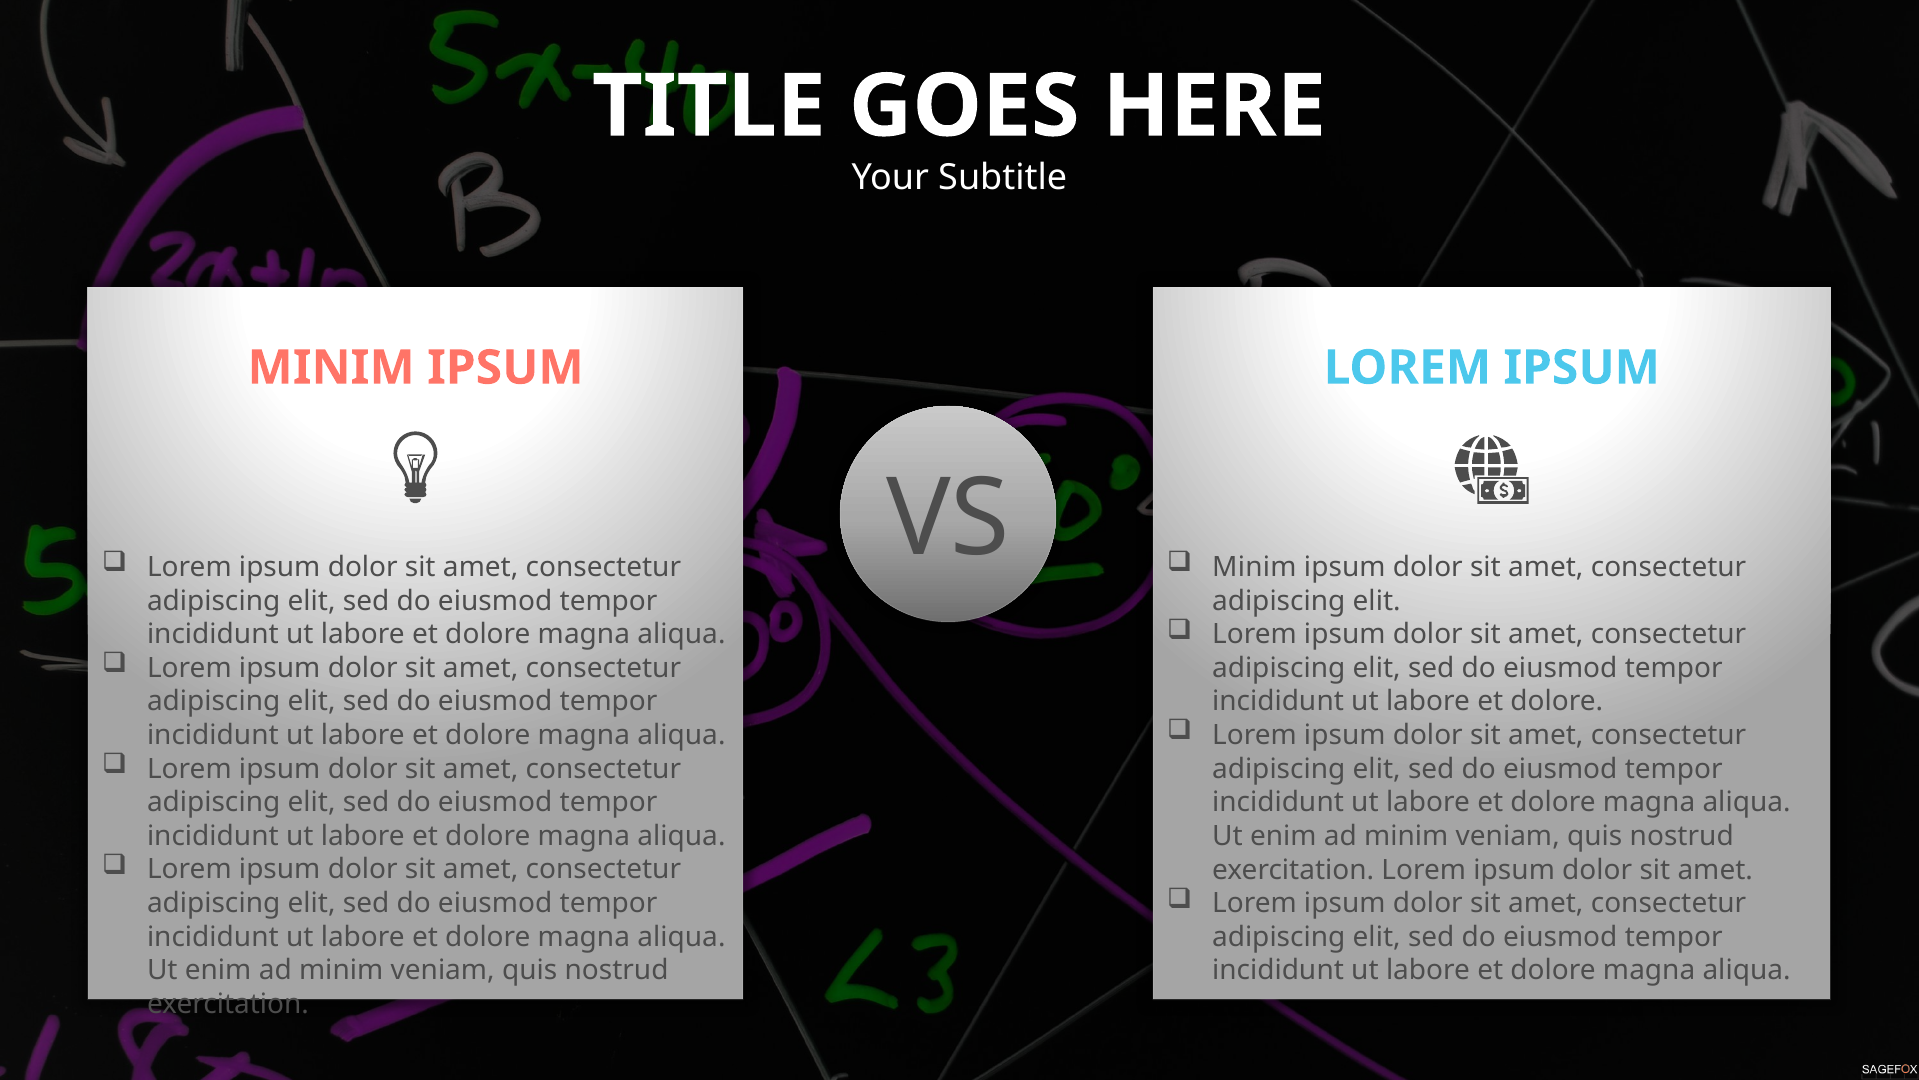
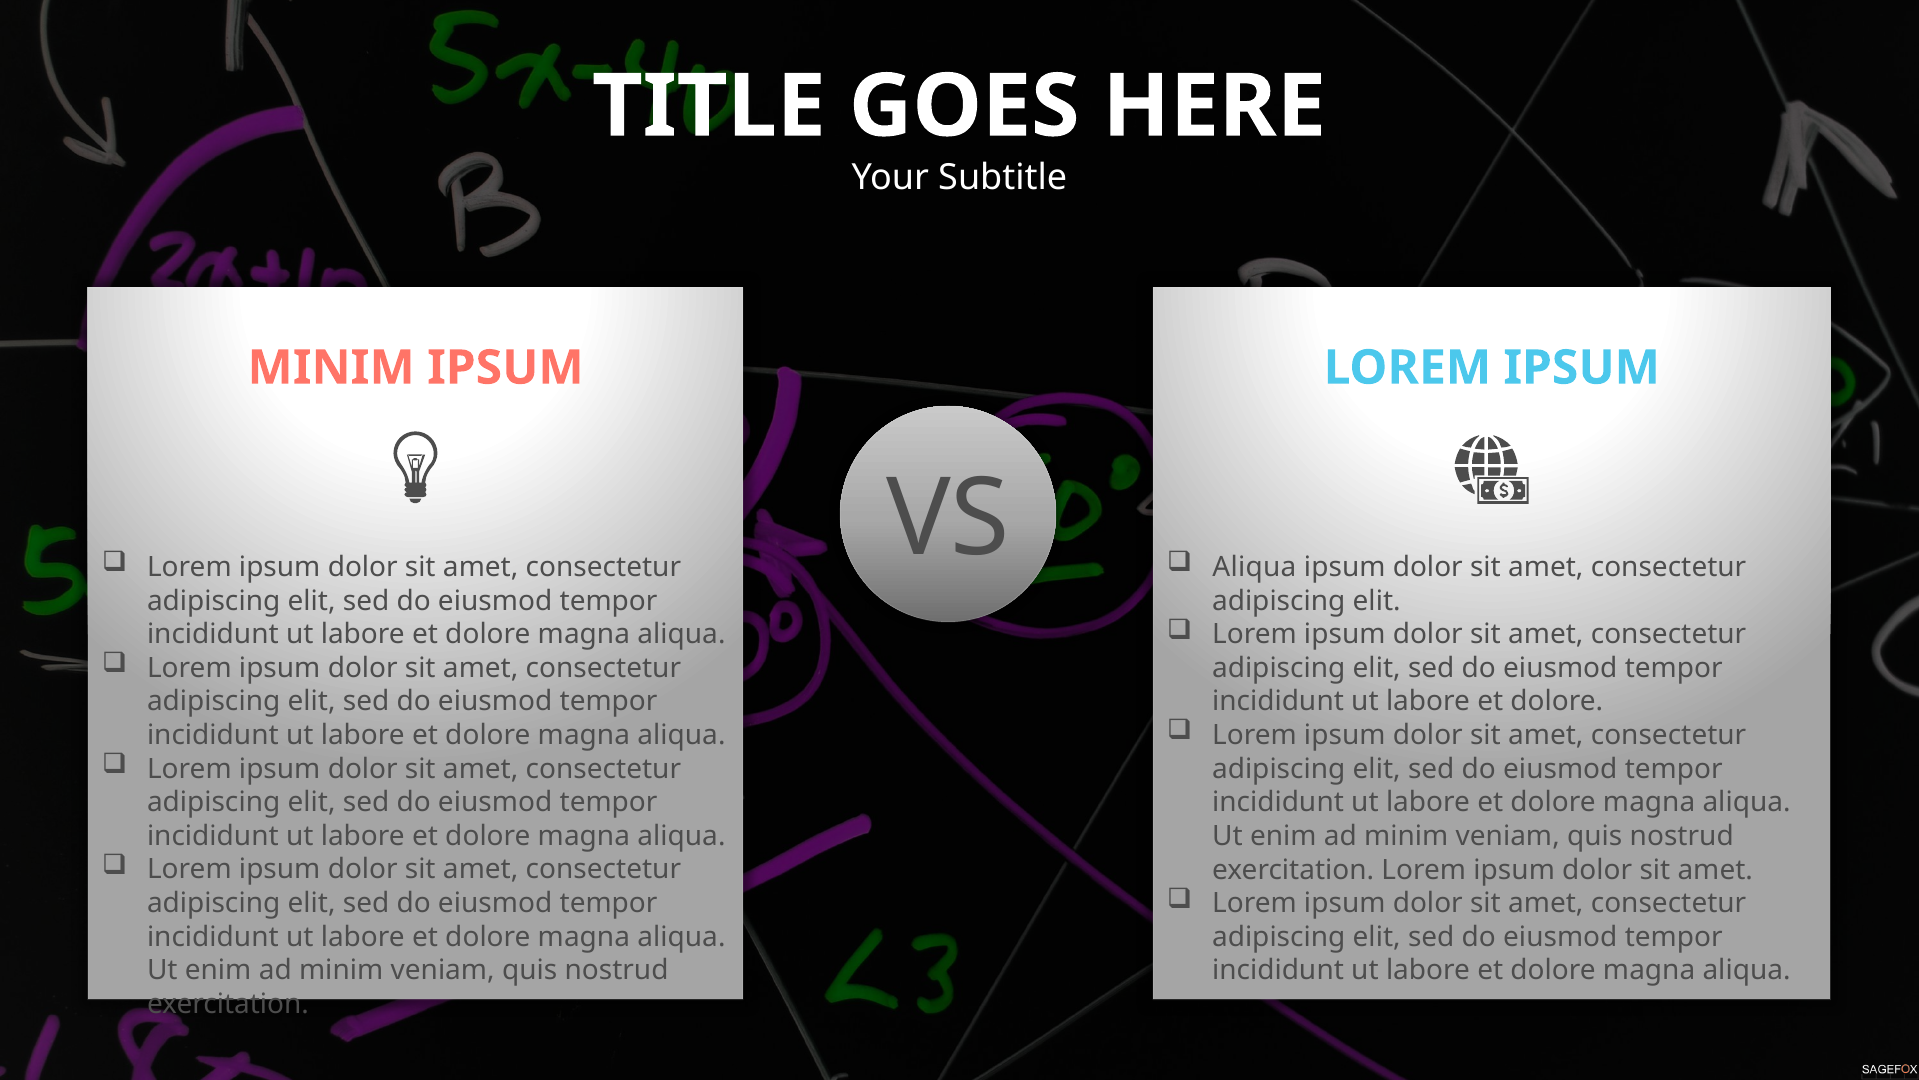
Minim at (1254, 567): Minim -> Aliqua
